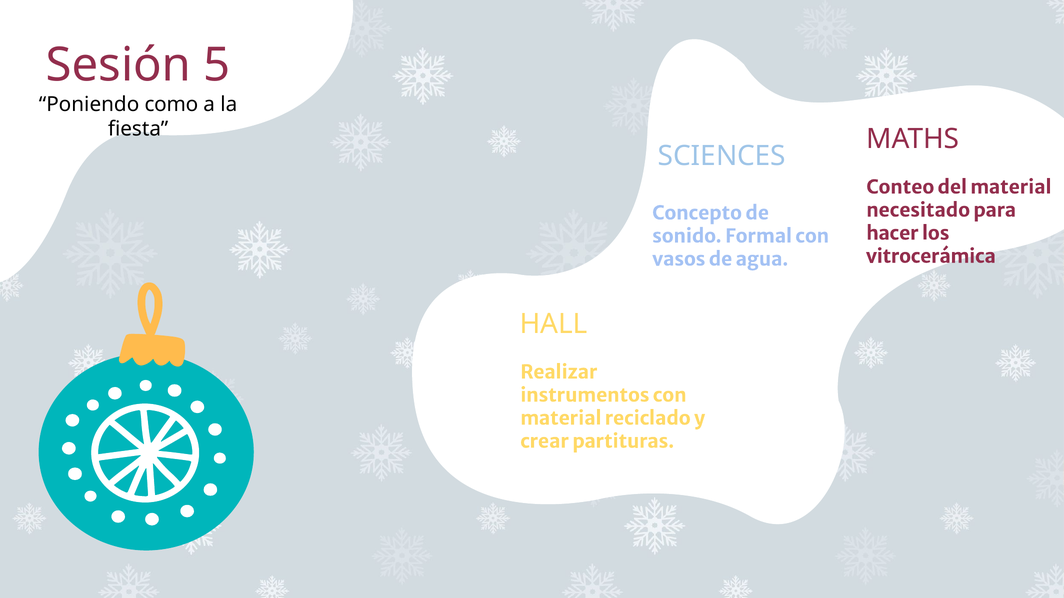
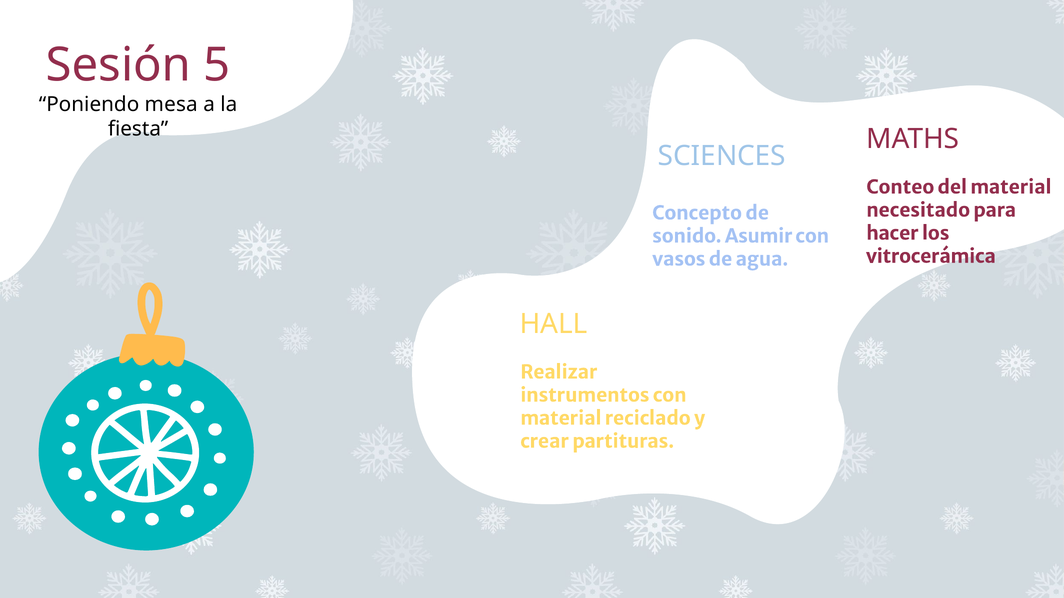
como: como -> mesa
Formal: Formal -> Asumir
